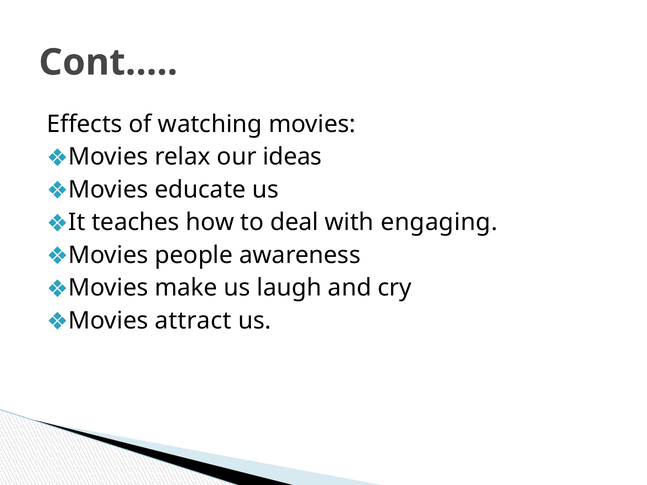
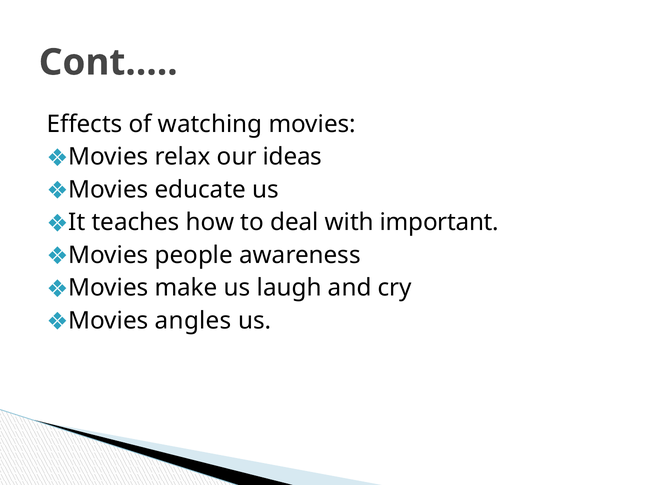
engaging: engaging -> important
attract: attract -> angles
